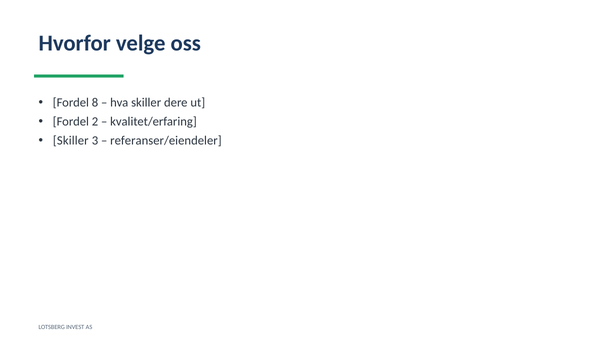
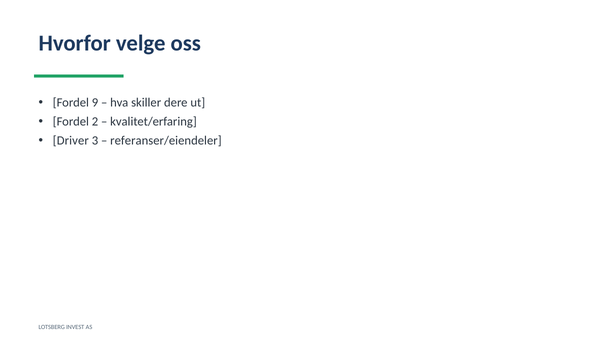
8: 8 -> 9
Skiller at (71, 141): Skiller -> Driver
